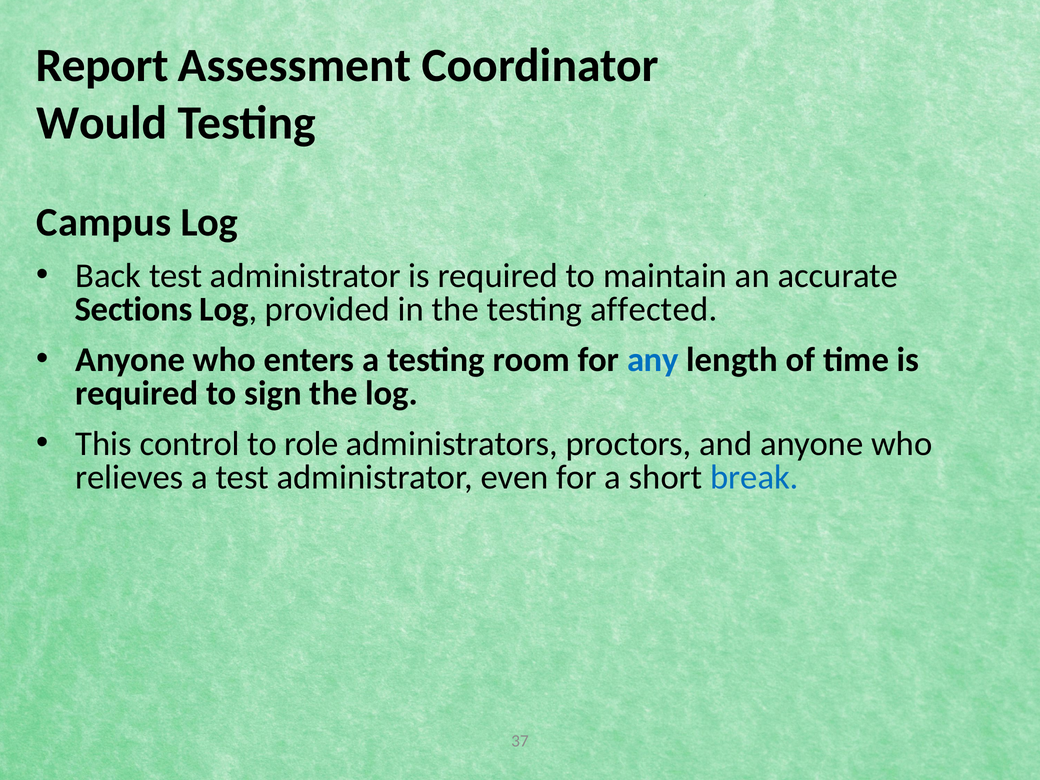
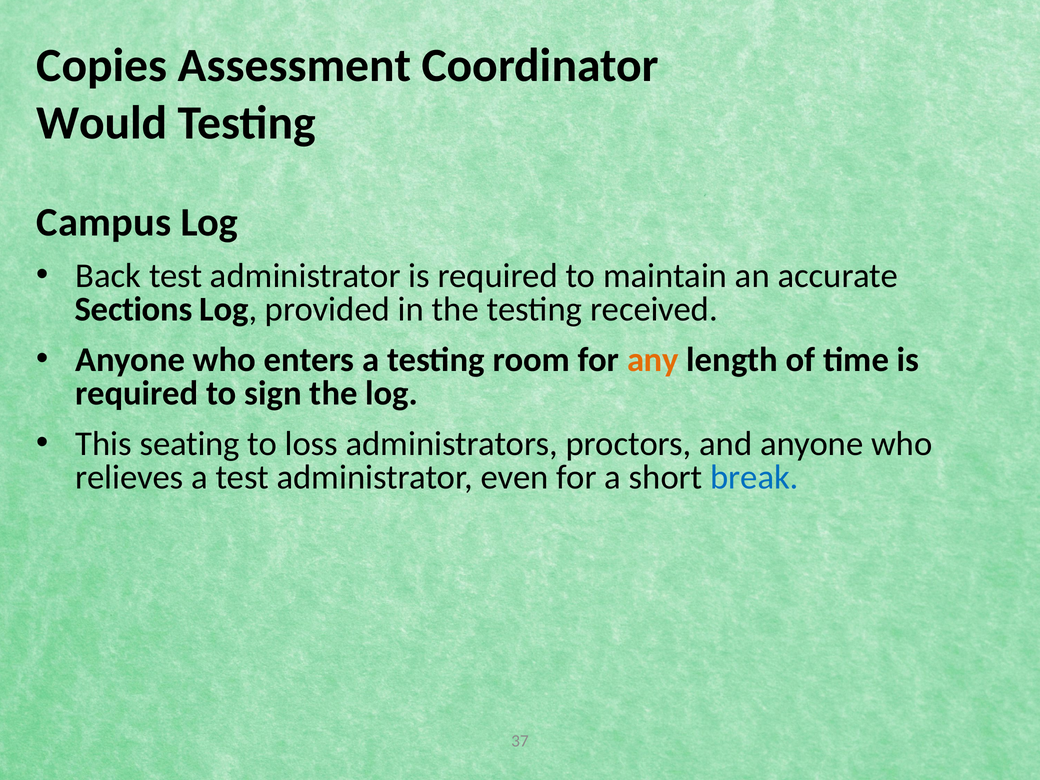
Report: Report -> Copies
affected: affected -> received
any colour: blue -> orange
control: control -> seating
role: role -> loss
